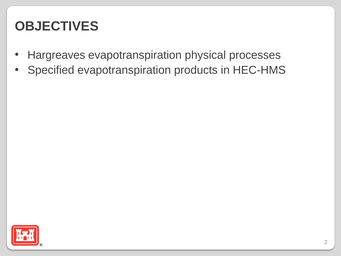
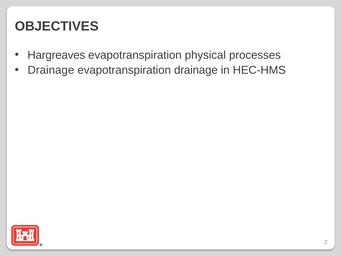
Specified at (51, 70): Specified -> Drainage
evapotranspiration products: products -> drainage
